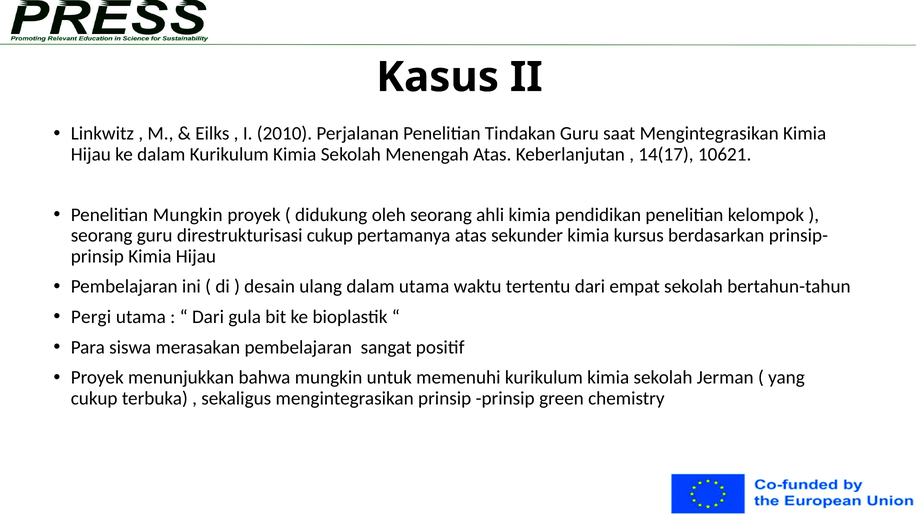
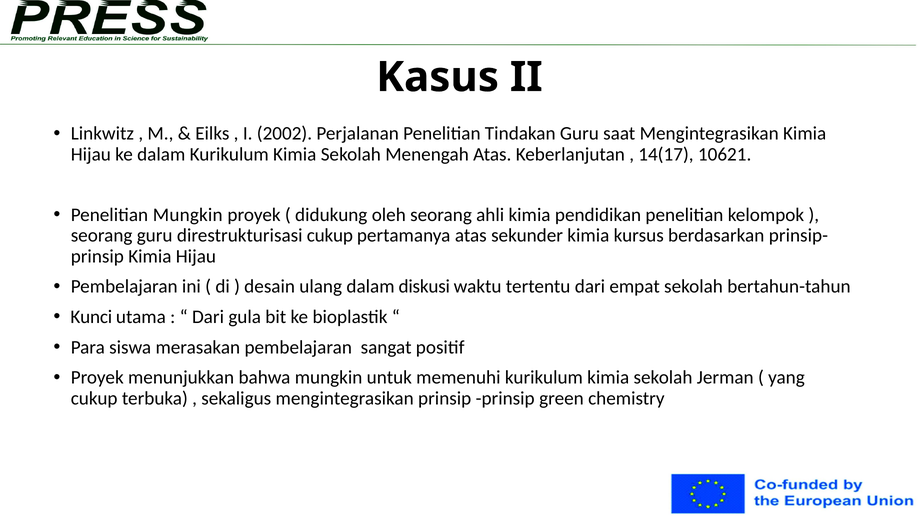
2010: 2010 -> 2002
dalam utama: utama -> diskusi
Pergi: Pergi -> Kunci
